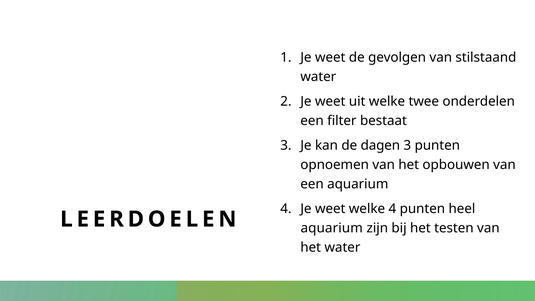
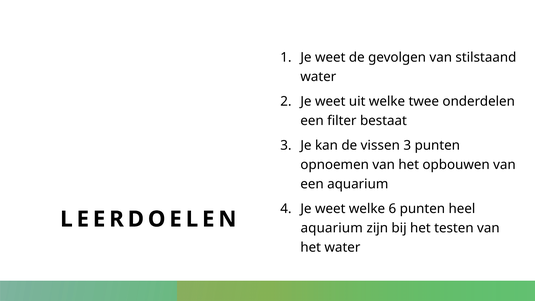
dagen: dagen -> vissen
welke 4: 4 -> 6
